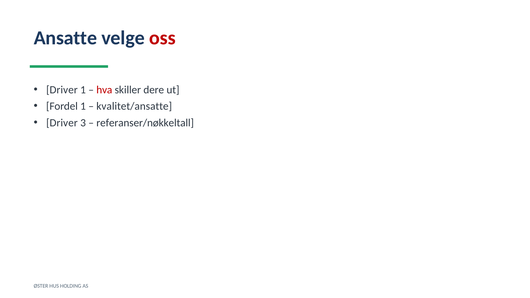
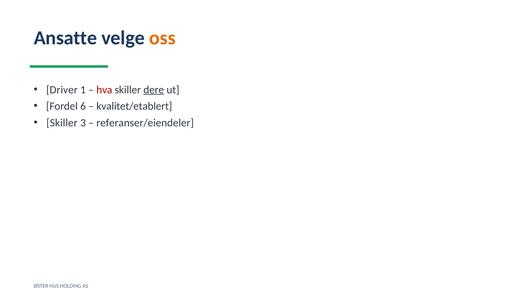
oss colour: red -> orange
dere underline: none -> present
Fordel 1: 1 -> 6
kvalitet/ansatte: kvalitet/ansatte -> kvalitet/etablert
Driver at (62, 123): Driver -> Skiller
referanser/nøkkeltall: referanser/nøkkeltall -> referanser/eiendeler
